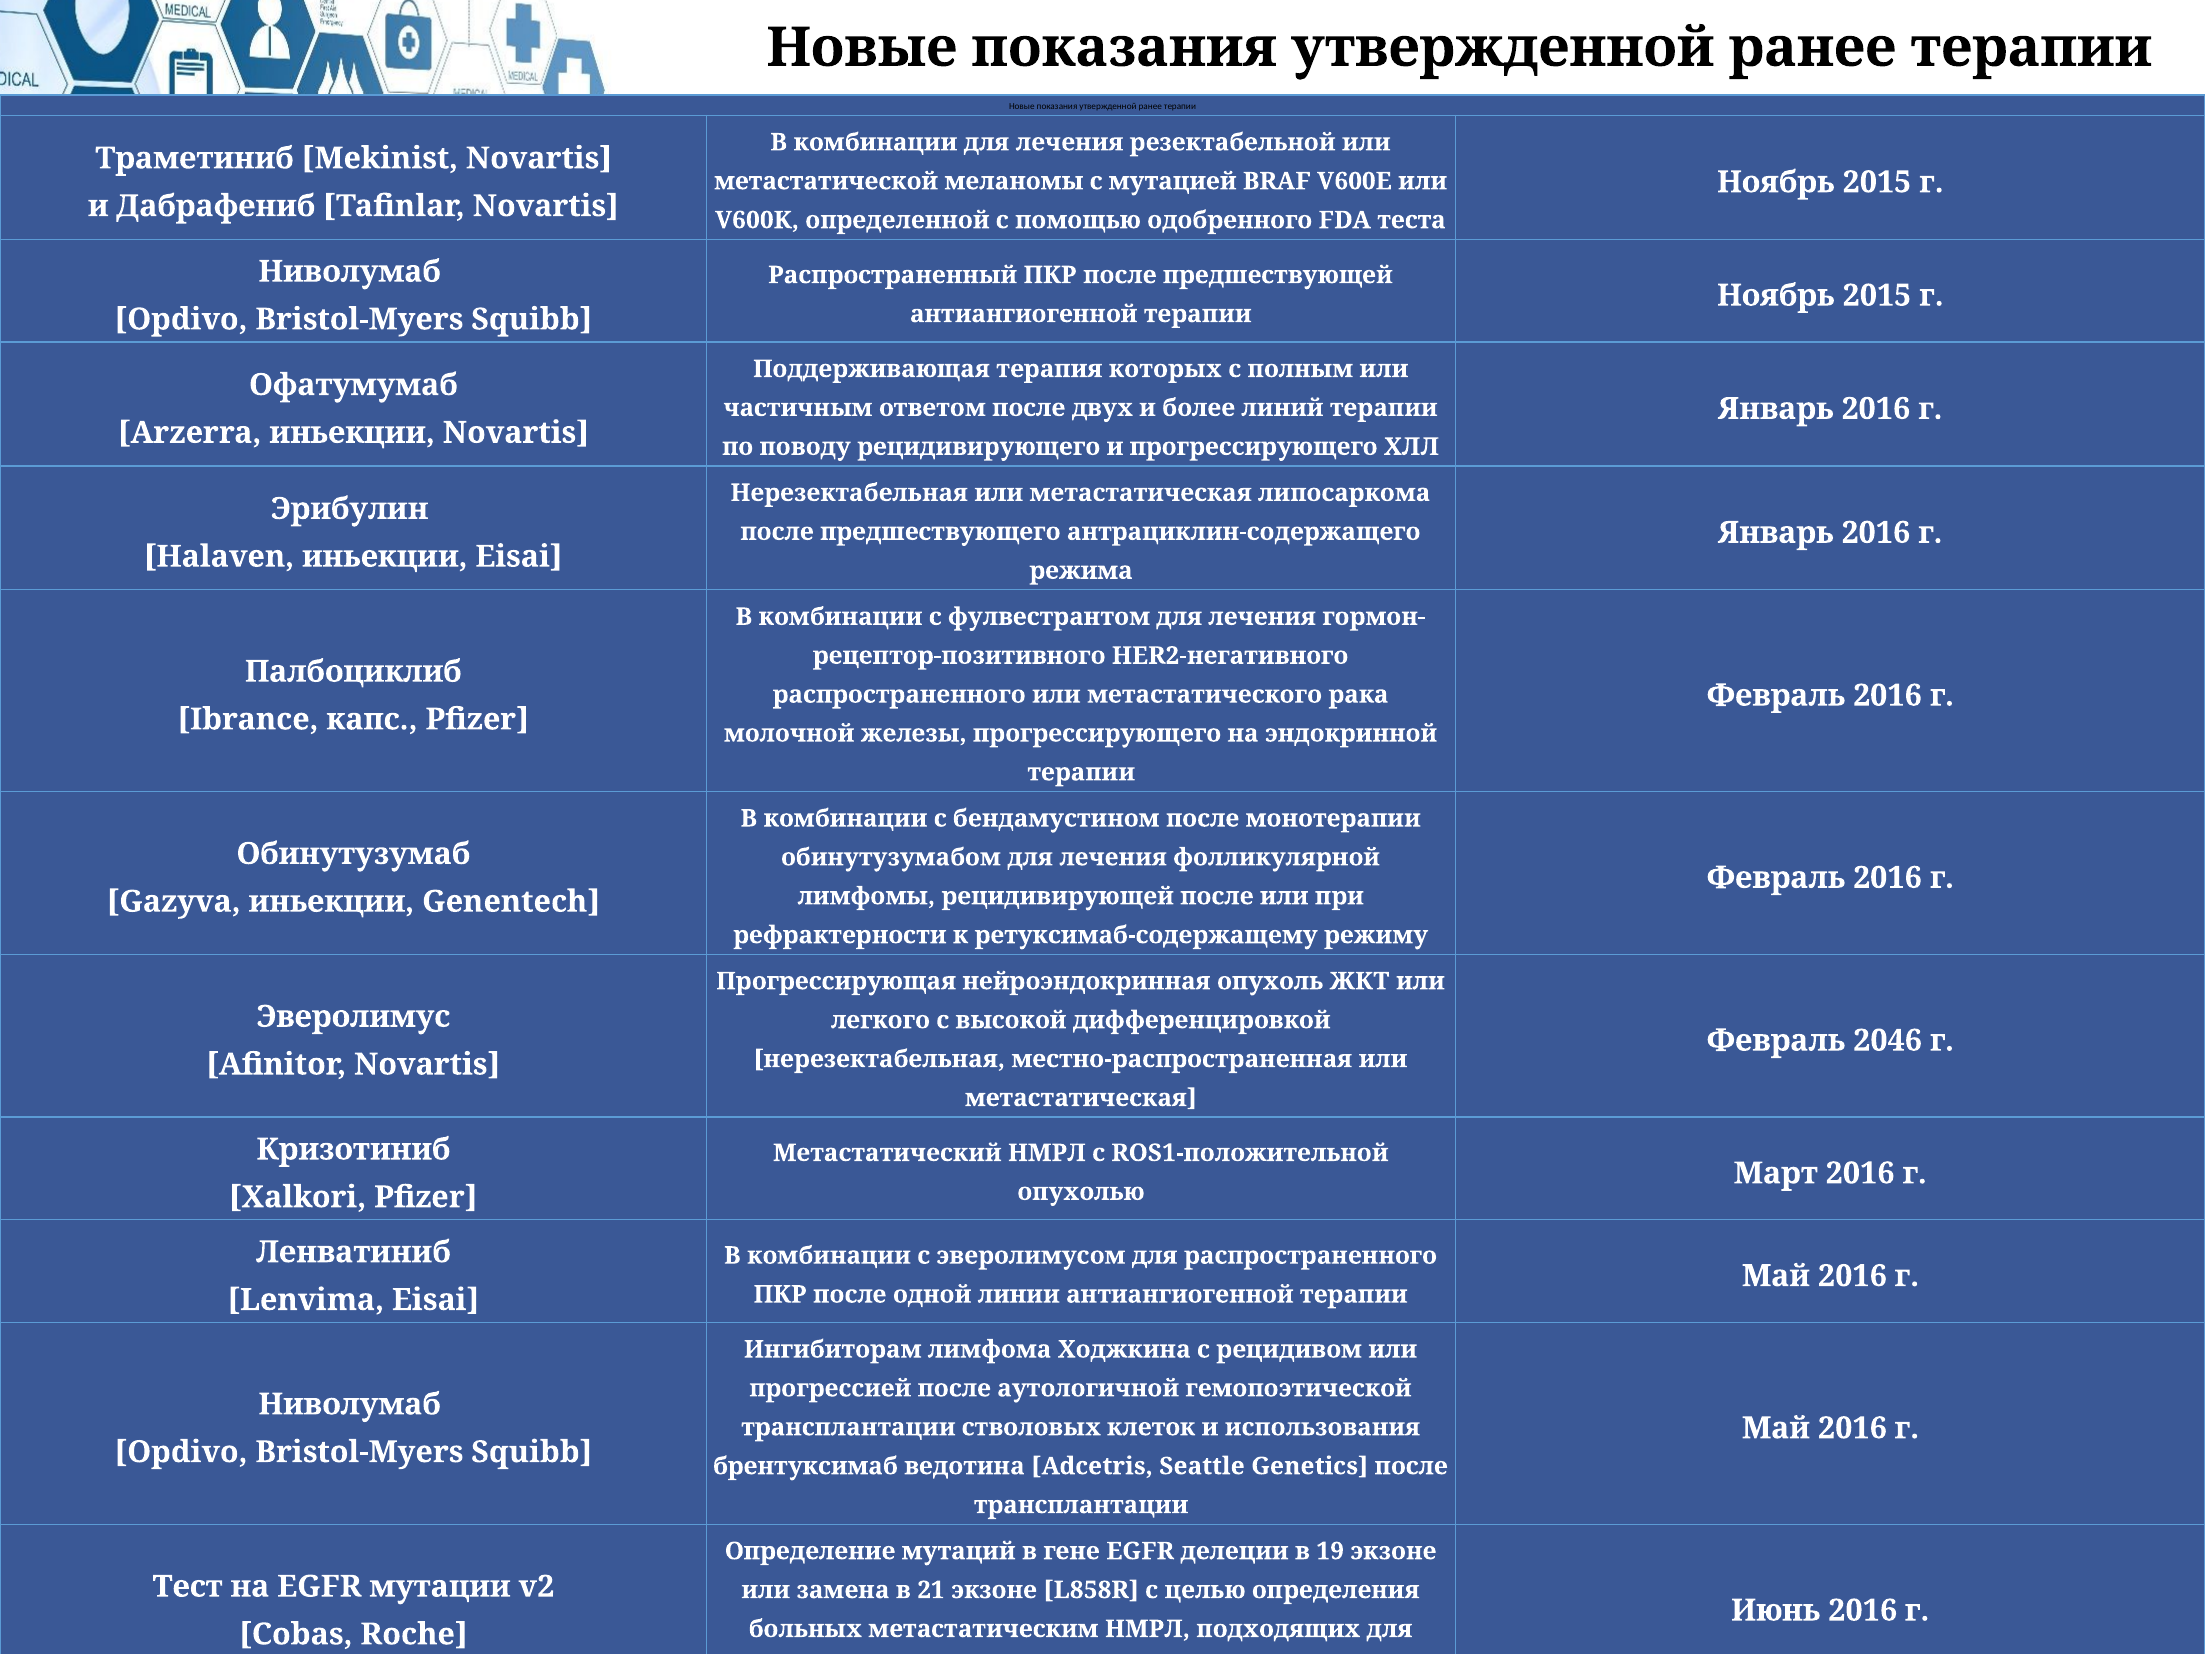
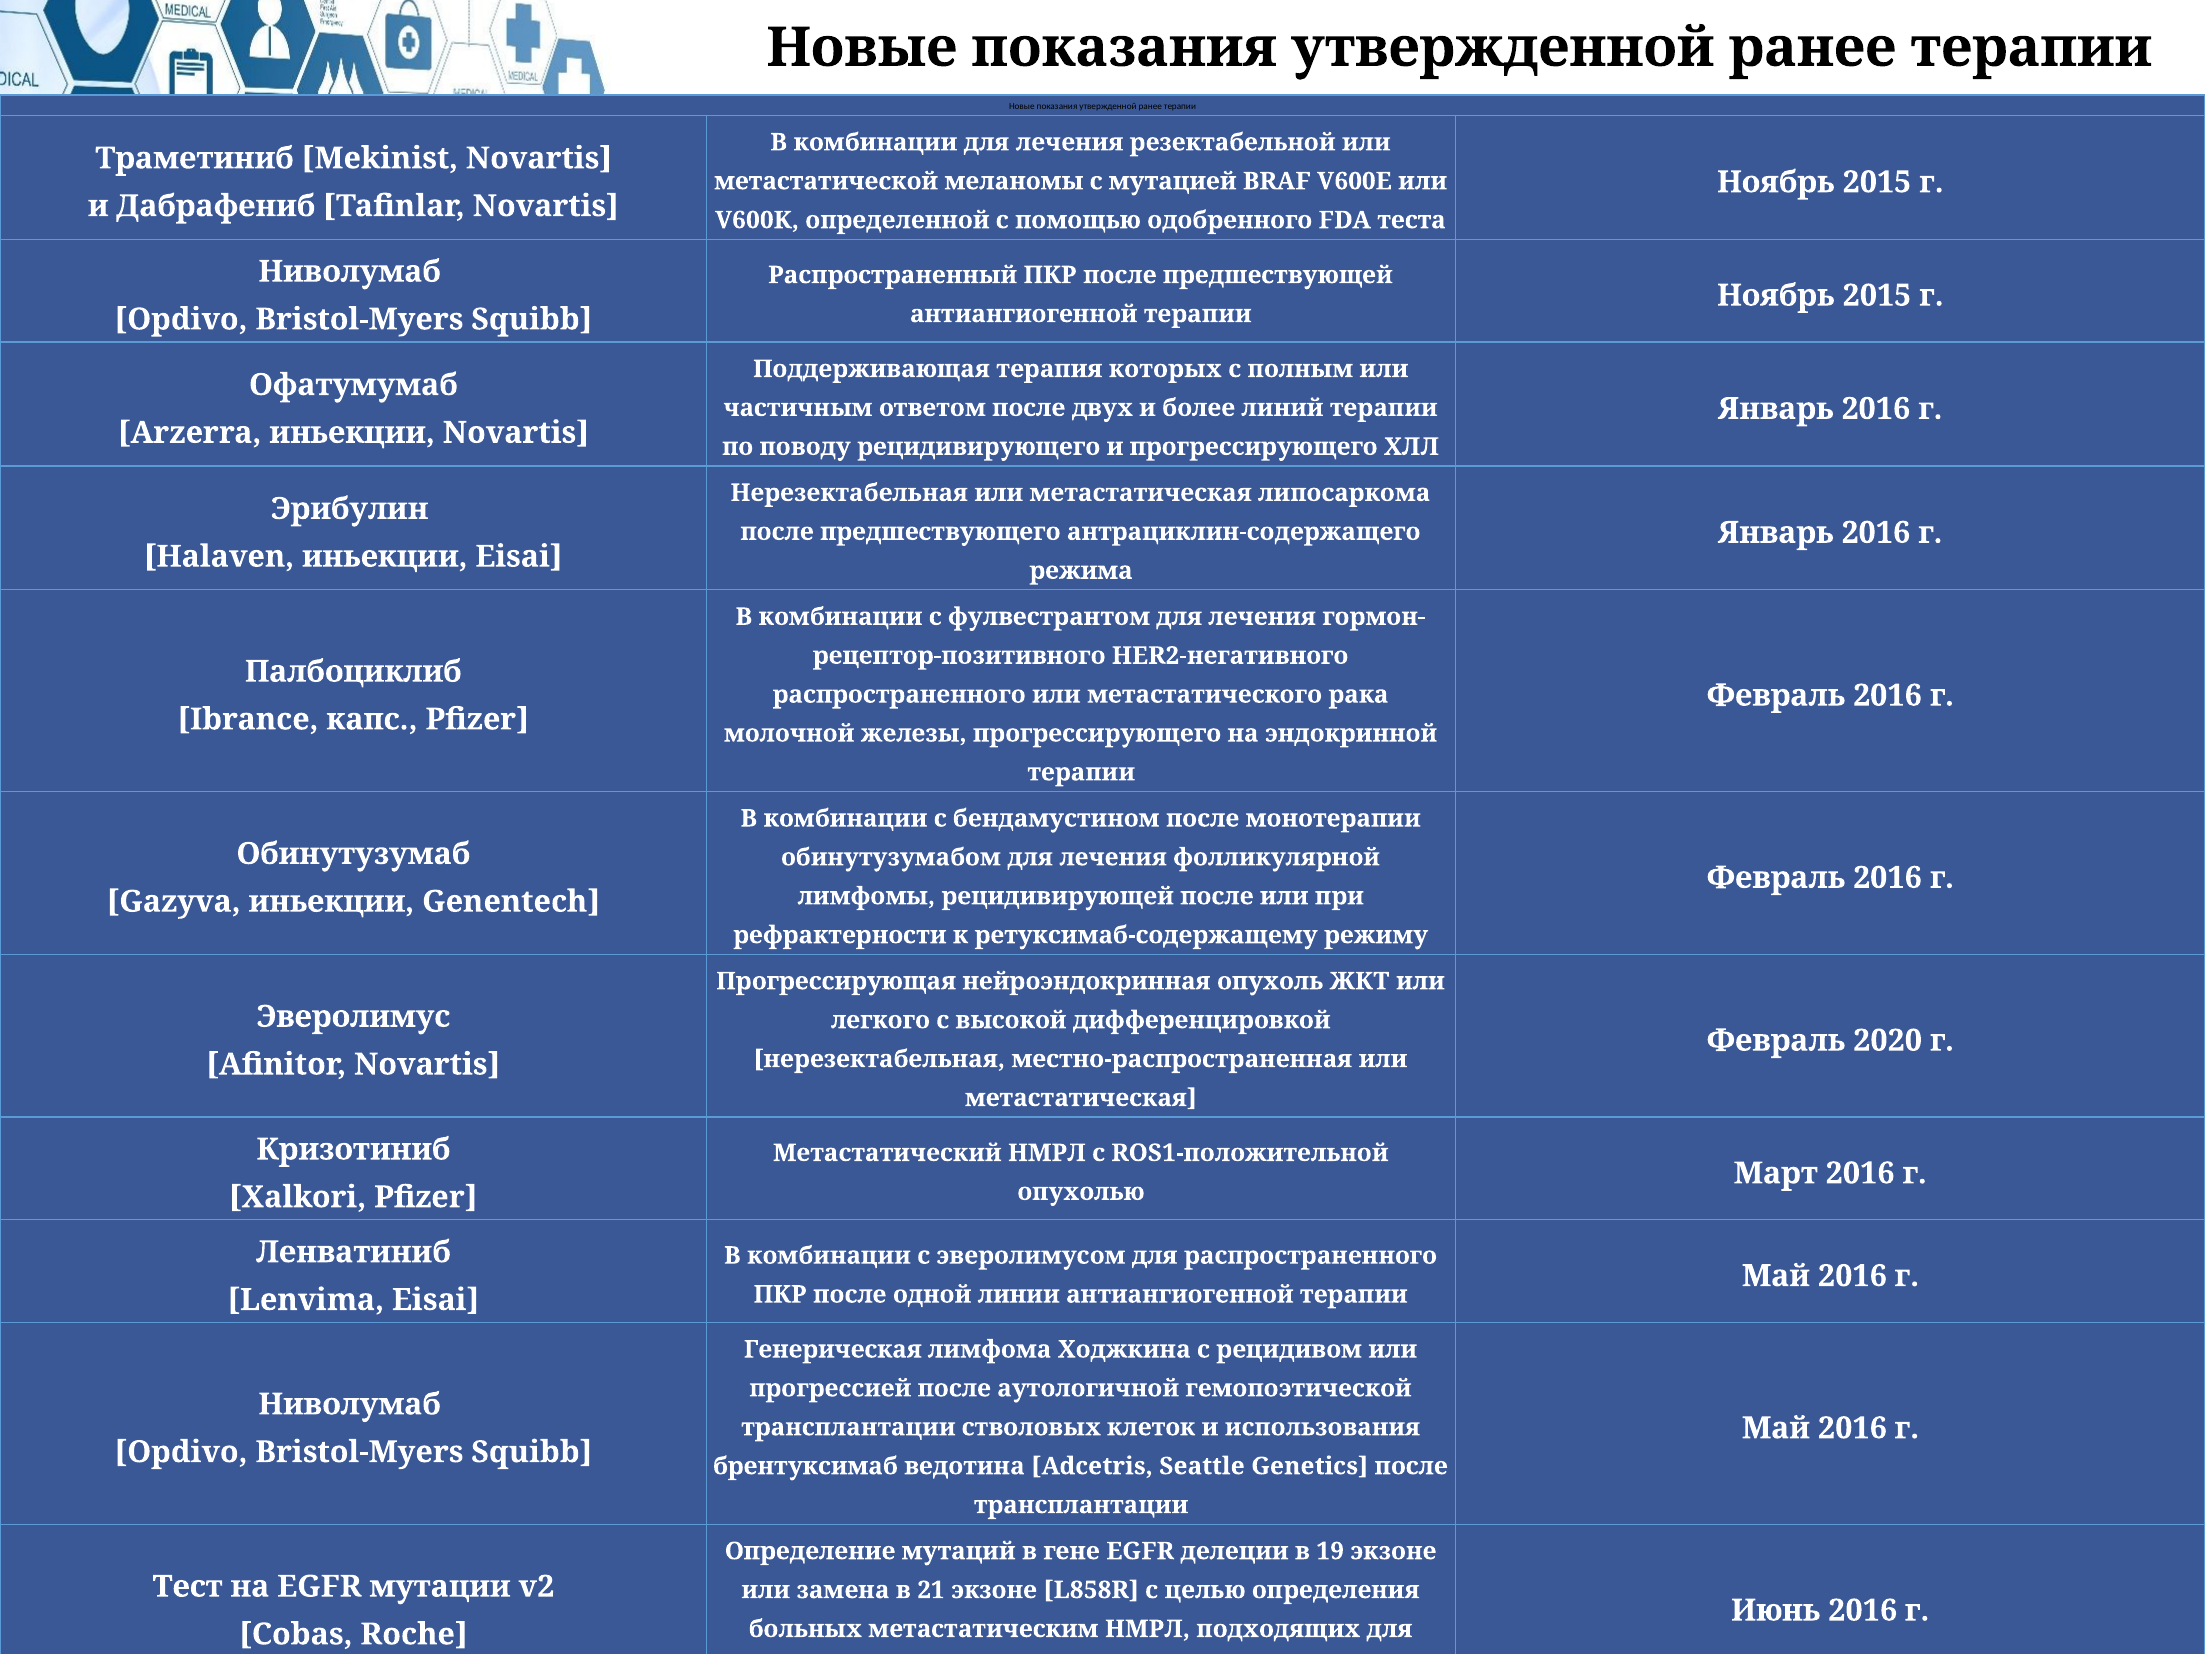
2046: 2046 -> 2020
Ингибиторам: Ингибиторам -> Генерическая
